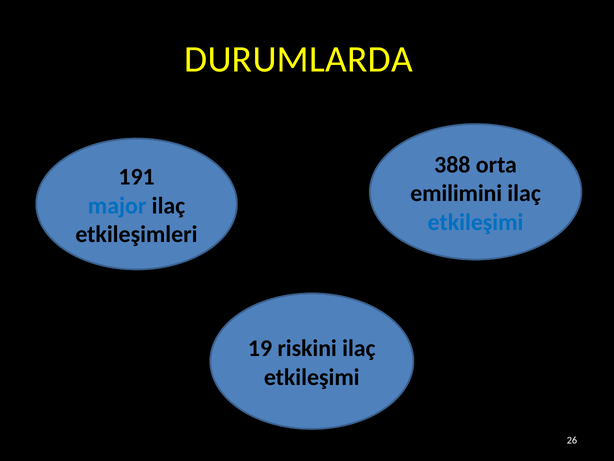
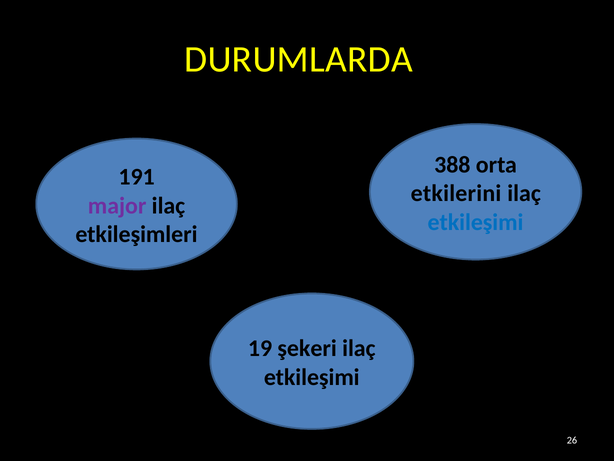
emilimini: emilimini -> etkilerini
major colour: blue -> purple
riskini: riskini -> şekeri
